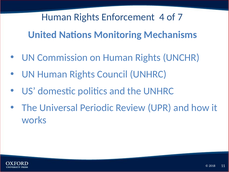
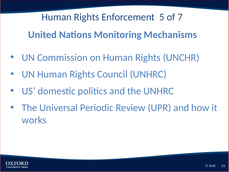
4: 4 -> 5
